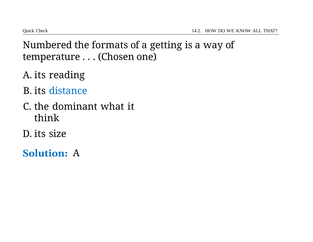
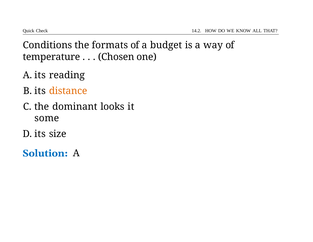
Numbered: Numbered -> Conditions
getting: getting -> budget
distance colour: blue -> orange
what: what -> looks
think: think -> some
